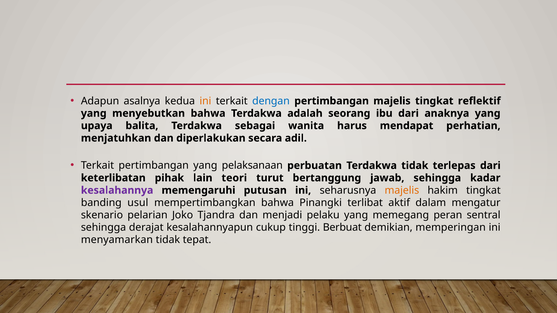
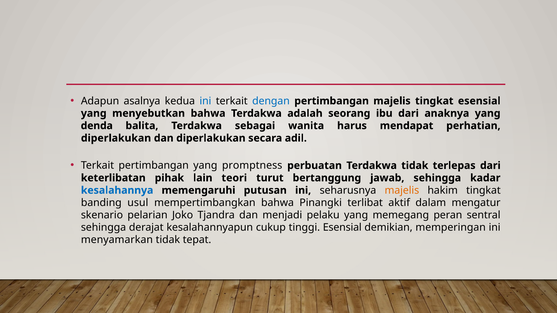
ini at (205, 101) colour: orange -> blue
tingkat reflektif: reflektif -> esensial
upaya: upaya -> denda
menjatuhkan at (116, 138): menjatuhkan -> diperlakukan
pelaksanaan: pelaksanaan -> promptness
kesalahannya colour: purple -> blue
tinggi Berbuat: Berbuat -> Esensial
